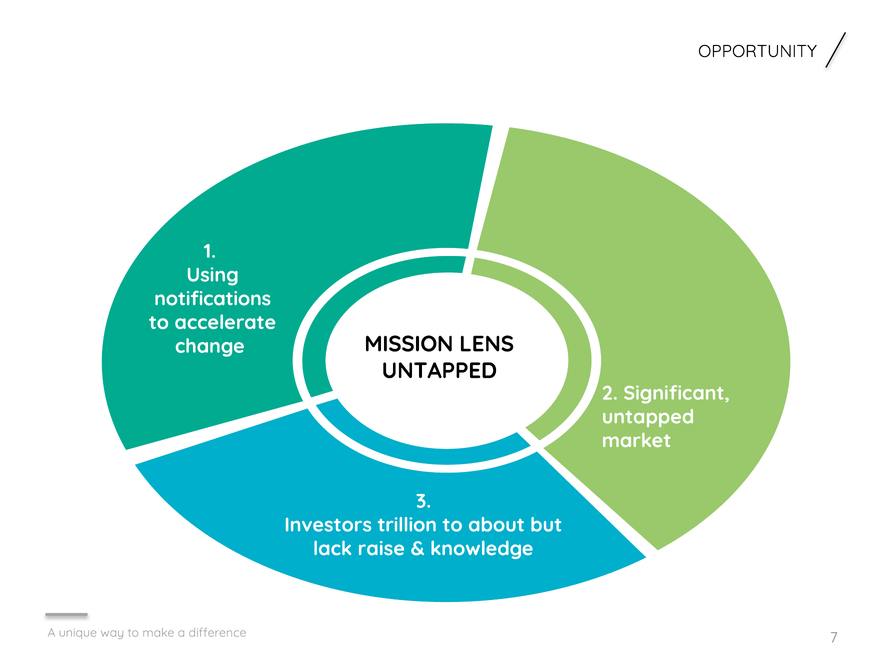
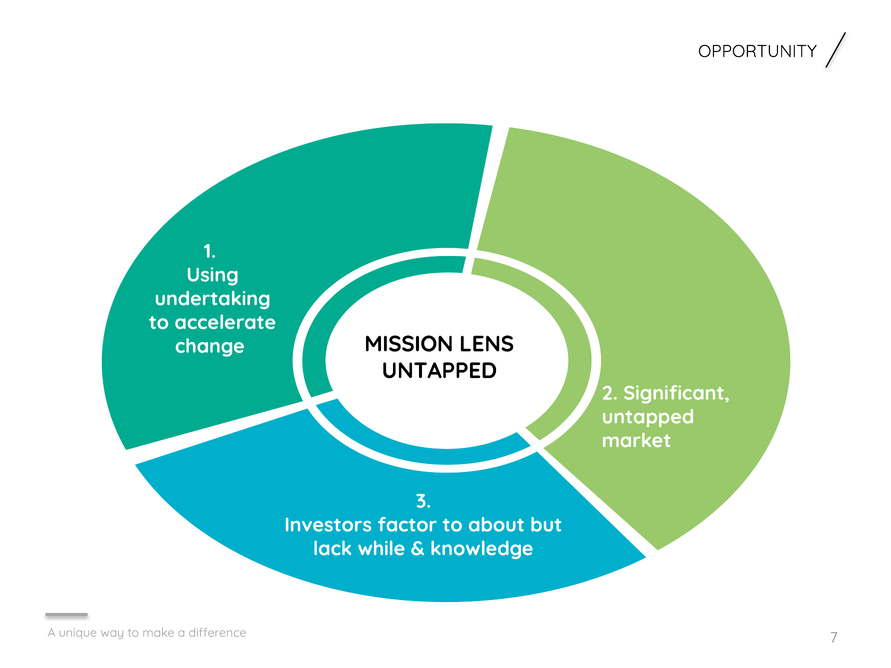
notifications: notifications -> undertaking
trillion: trillion -> factor
raise: raise -> while
